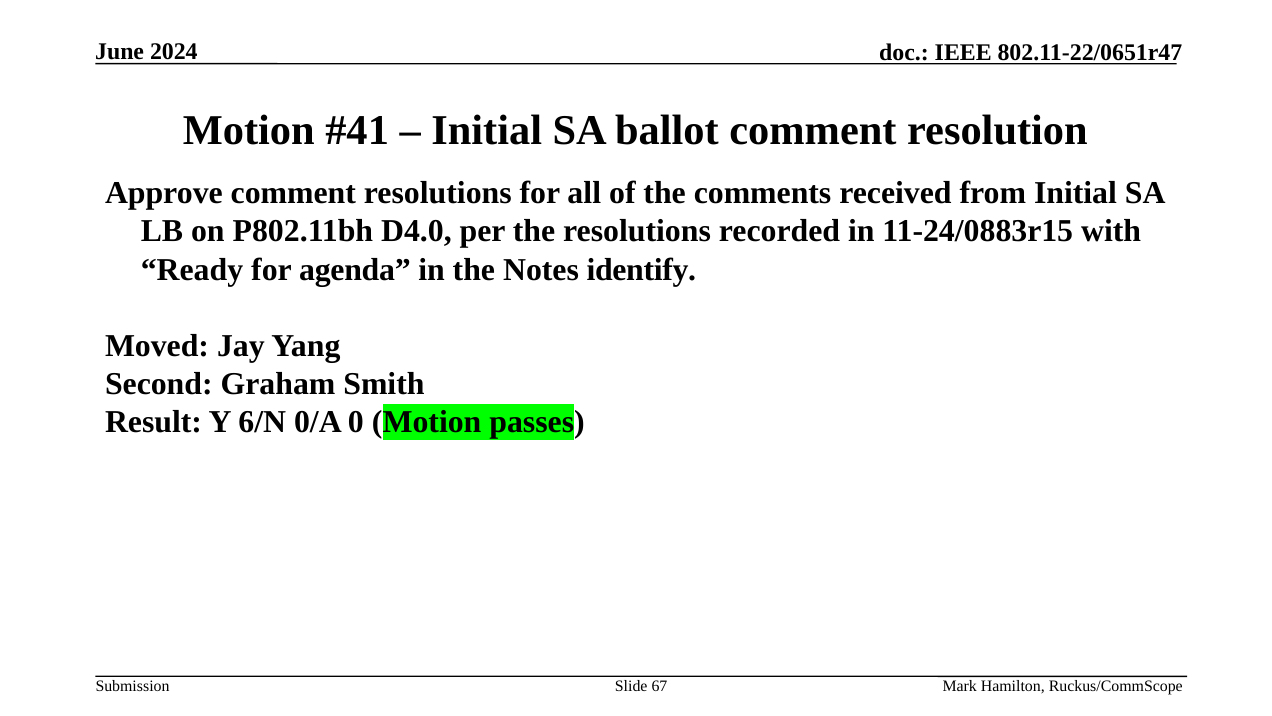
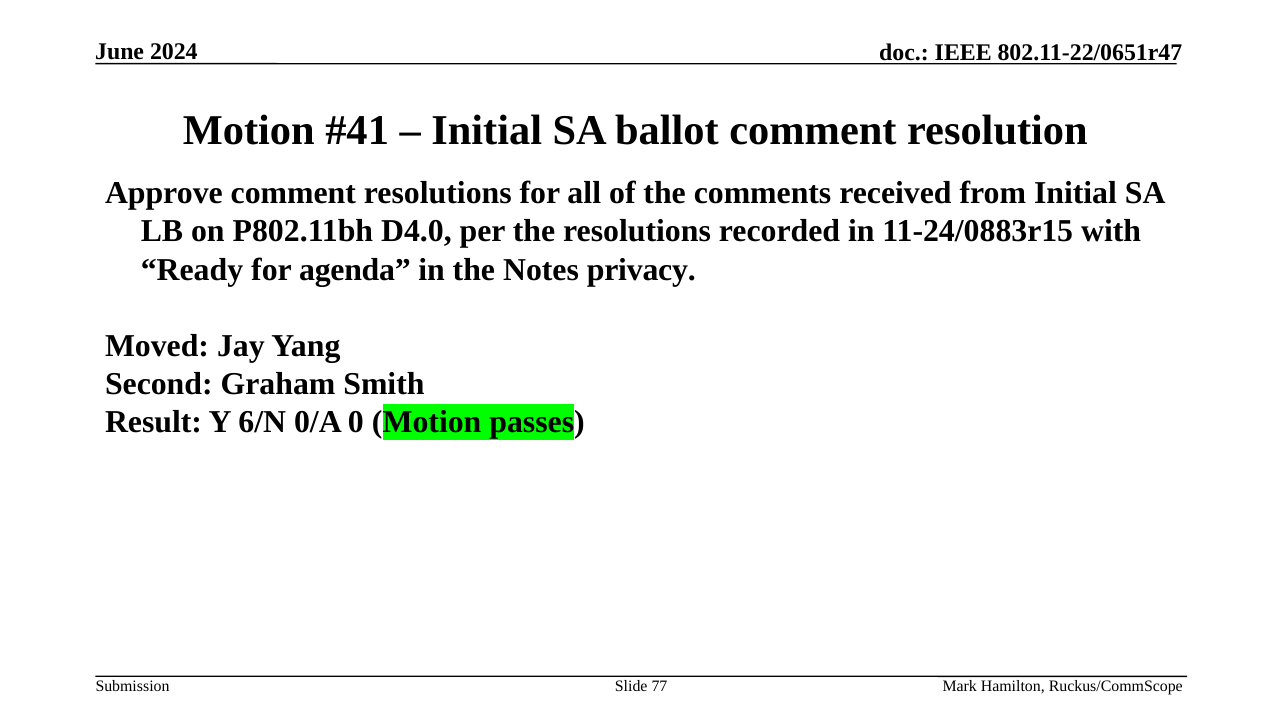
identify: identify -> privacy
67: 67 -> 77
